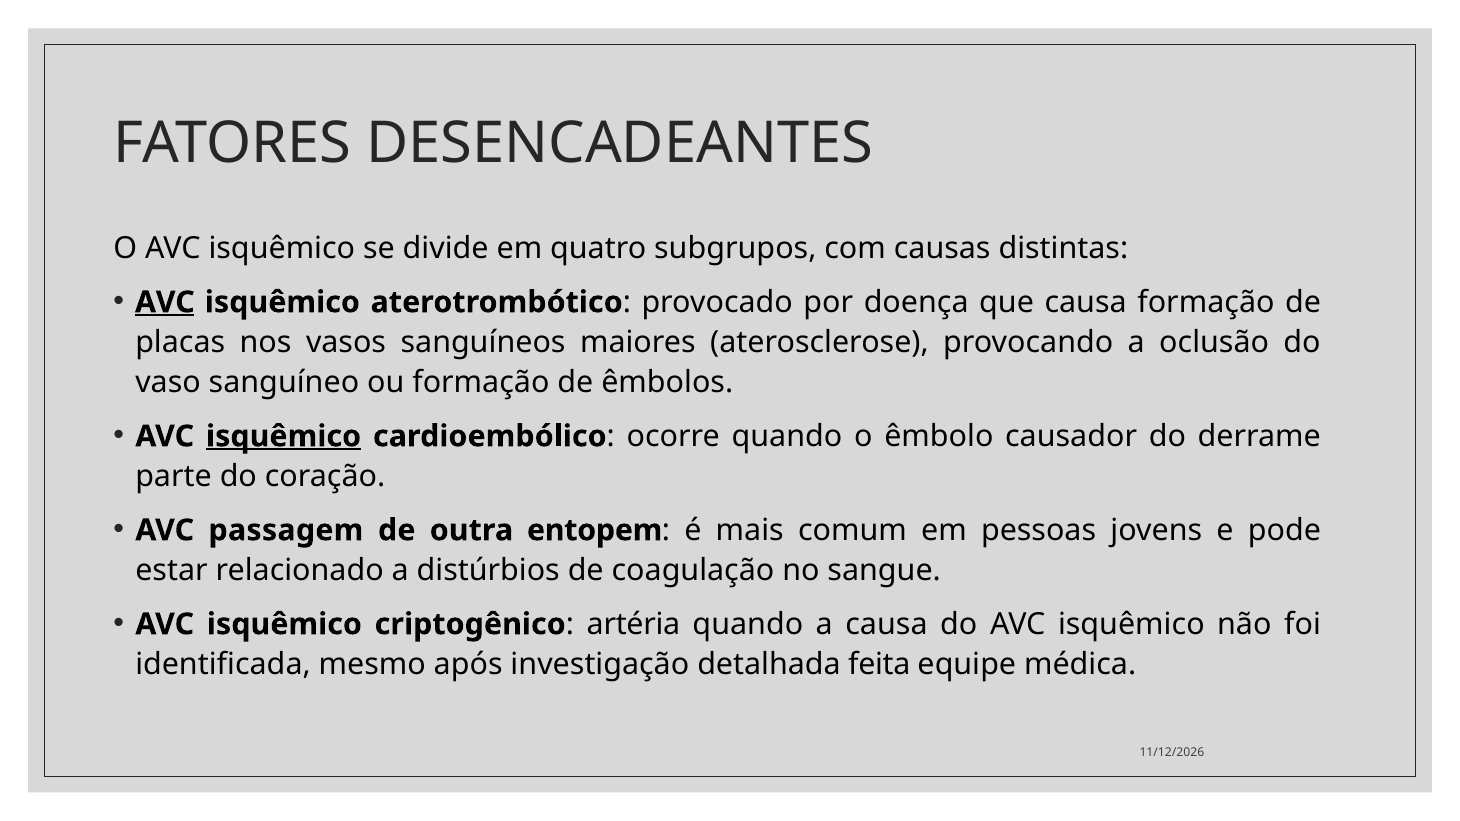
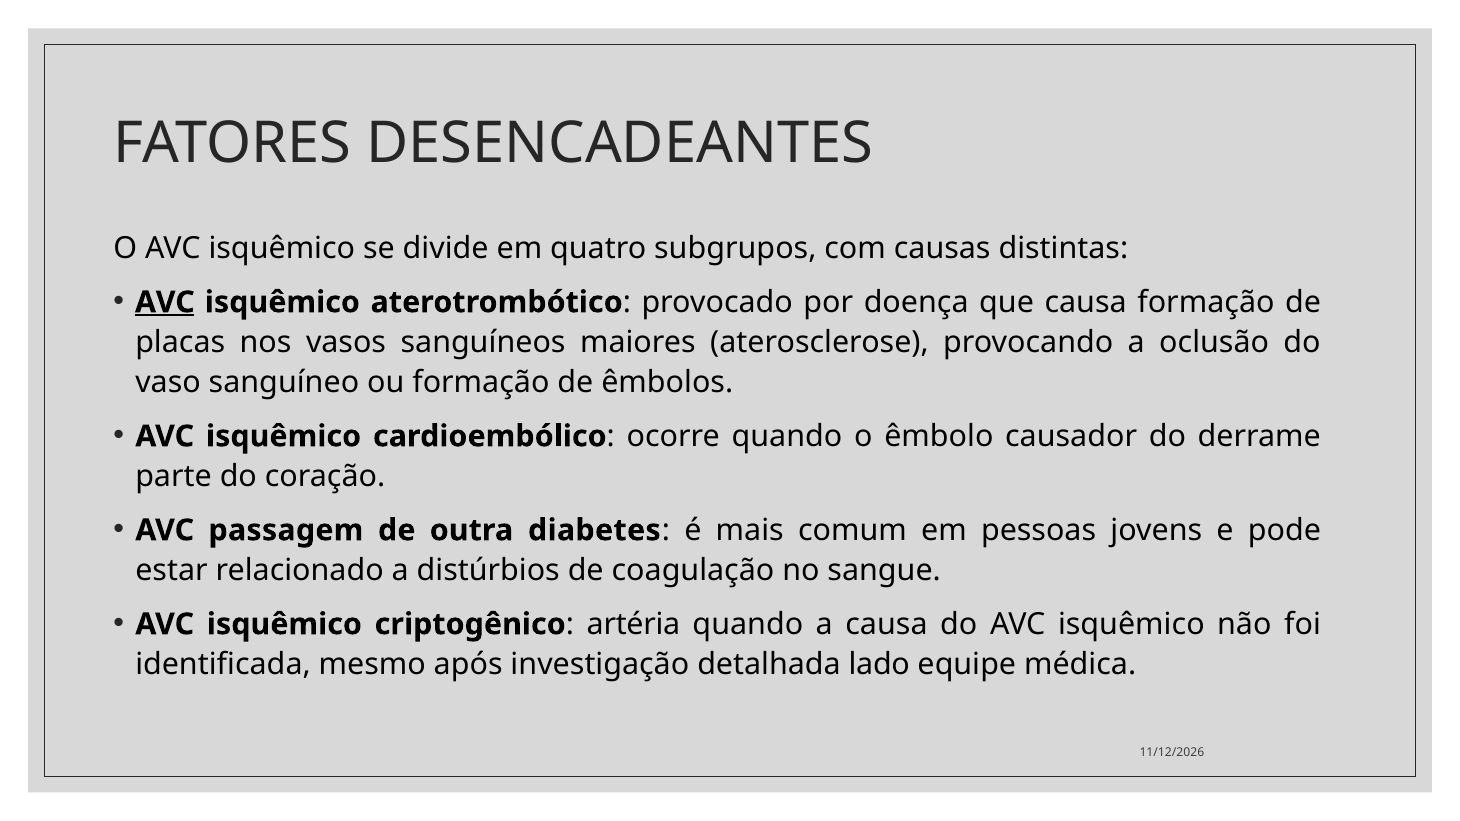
isquêmico at (284, 436) underline: present -> none
entopem: entopem -> diabetes
feita: feita -> lado
